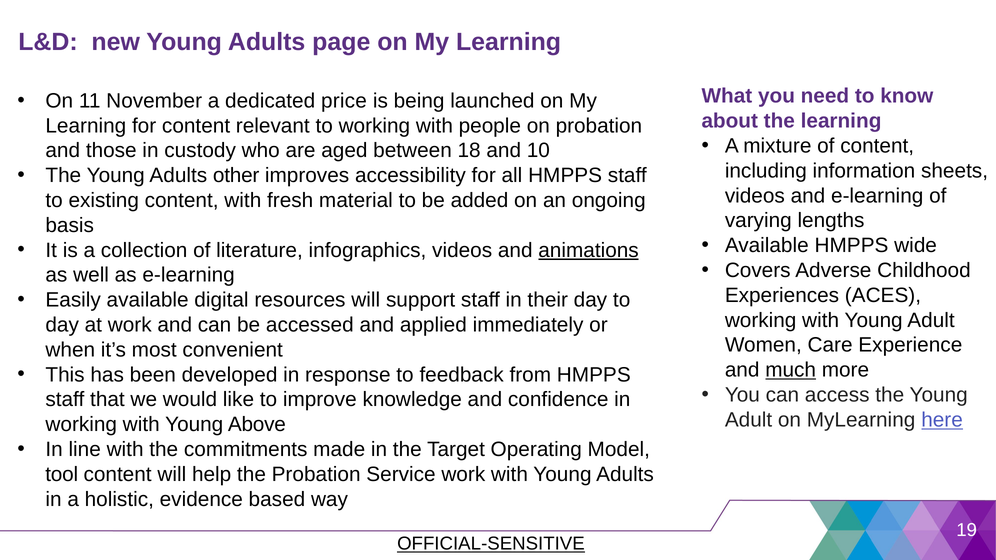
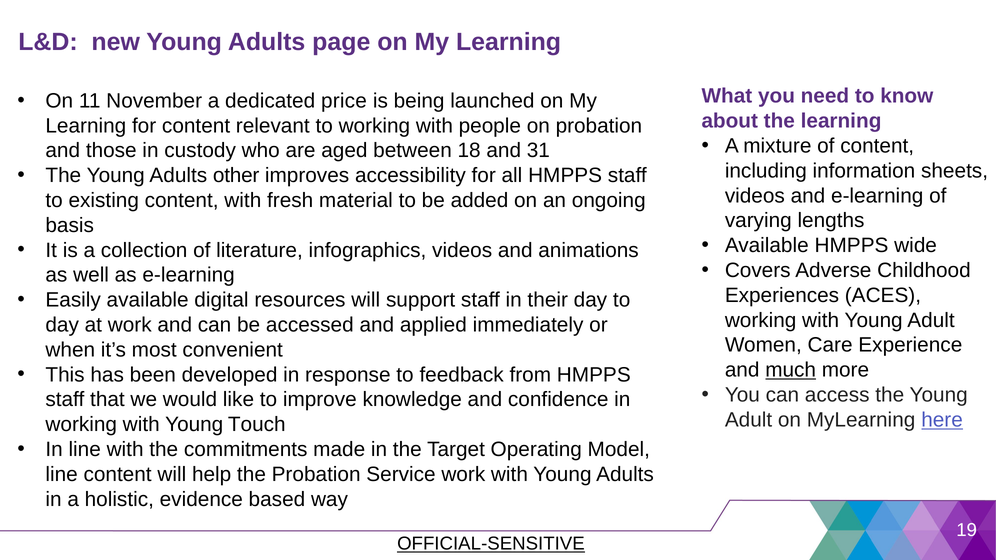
10: 10 -> 31
animations underline: present -> none
Above: Above -> Touch
tool at (62, 475): tool -> line
